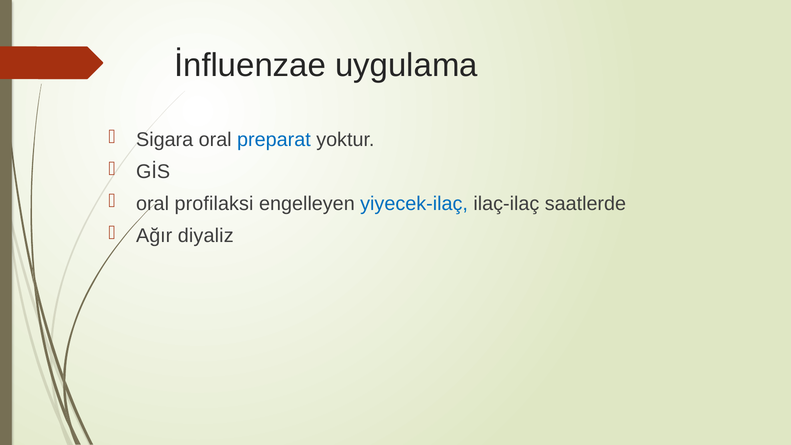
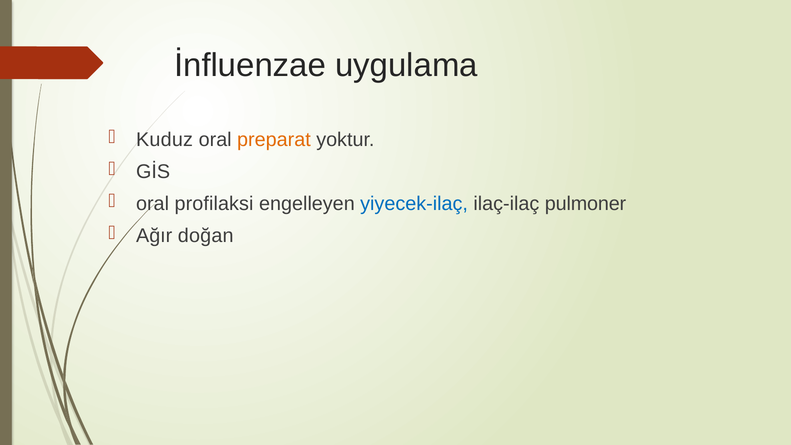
Sigara: Sigara -> Kuduz
preparat colour: blue -> orange
saatlerde: saatlerde -> pulmoner
diyaliz: diyaliz -> doğan
